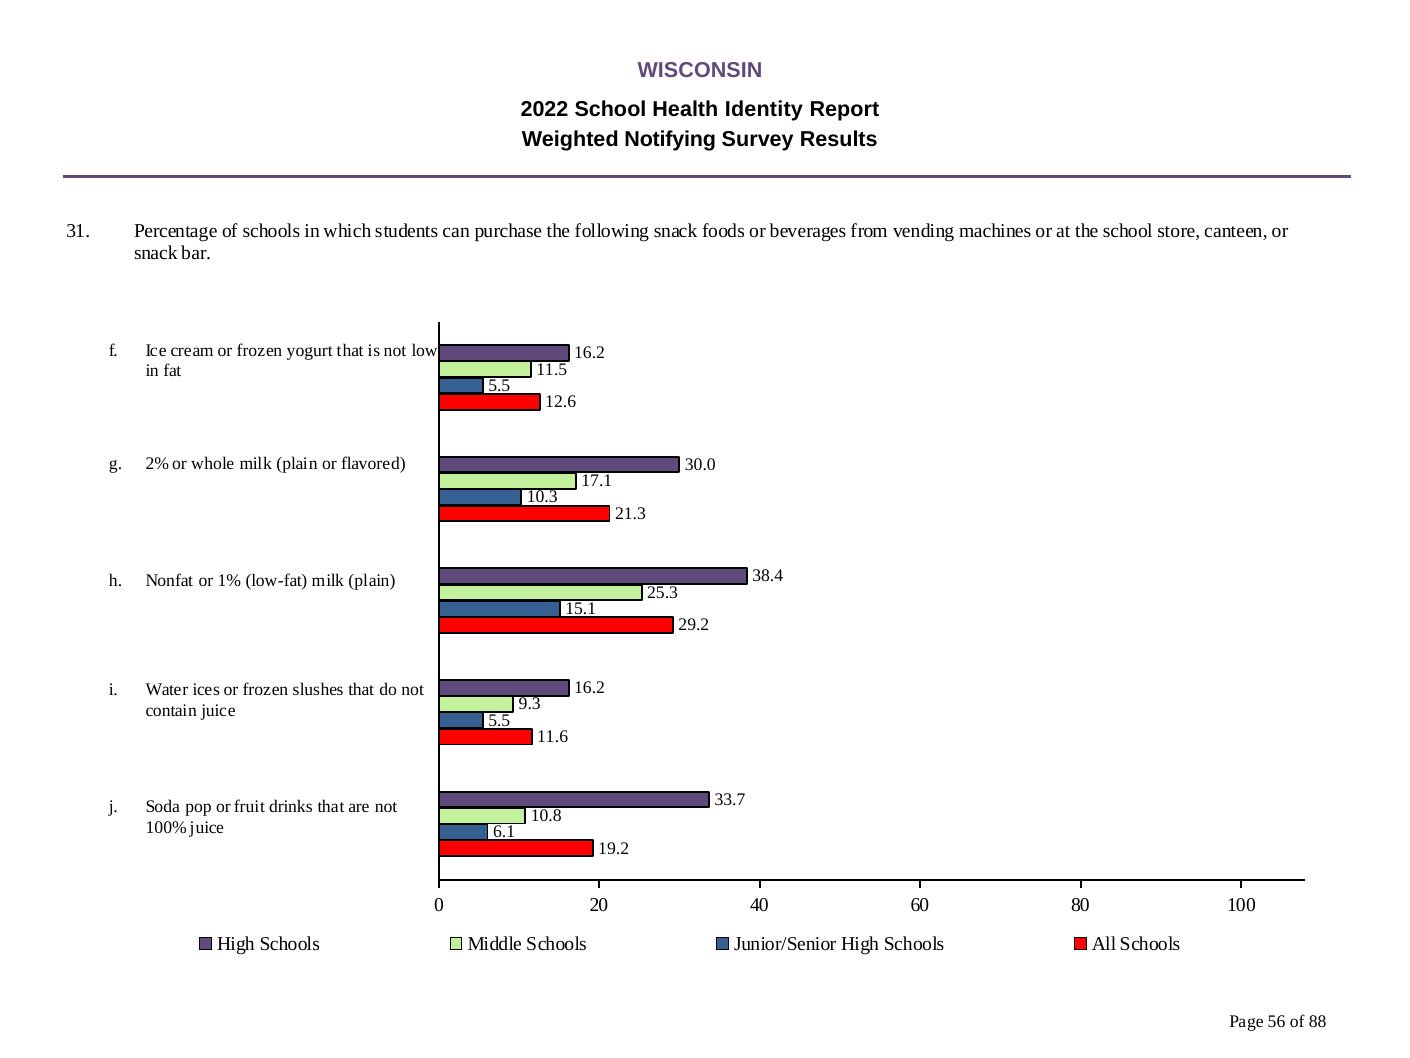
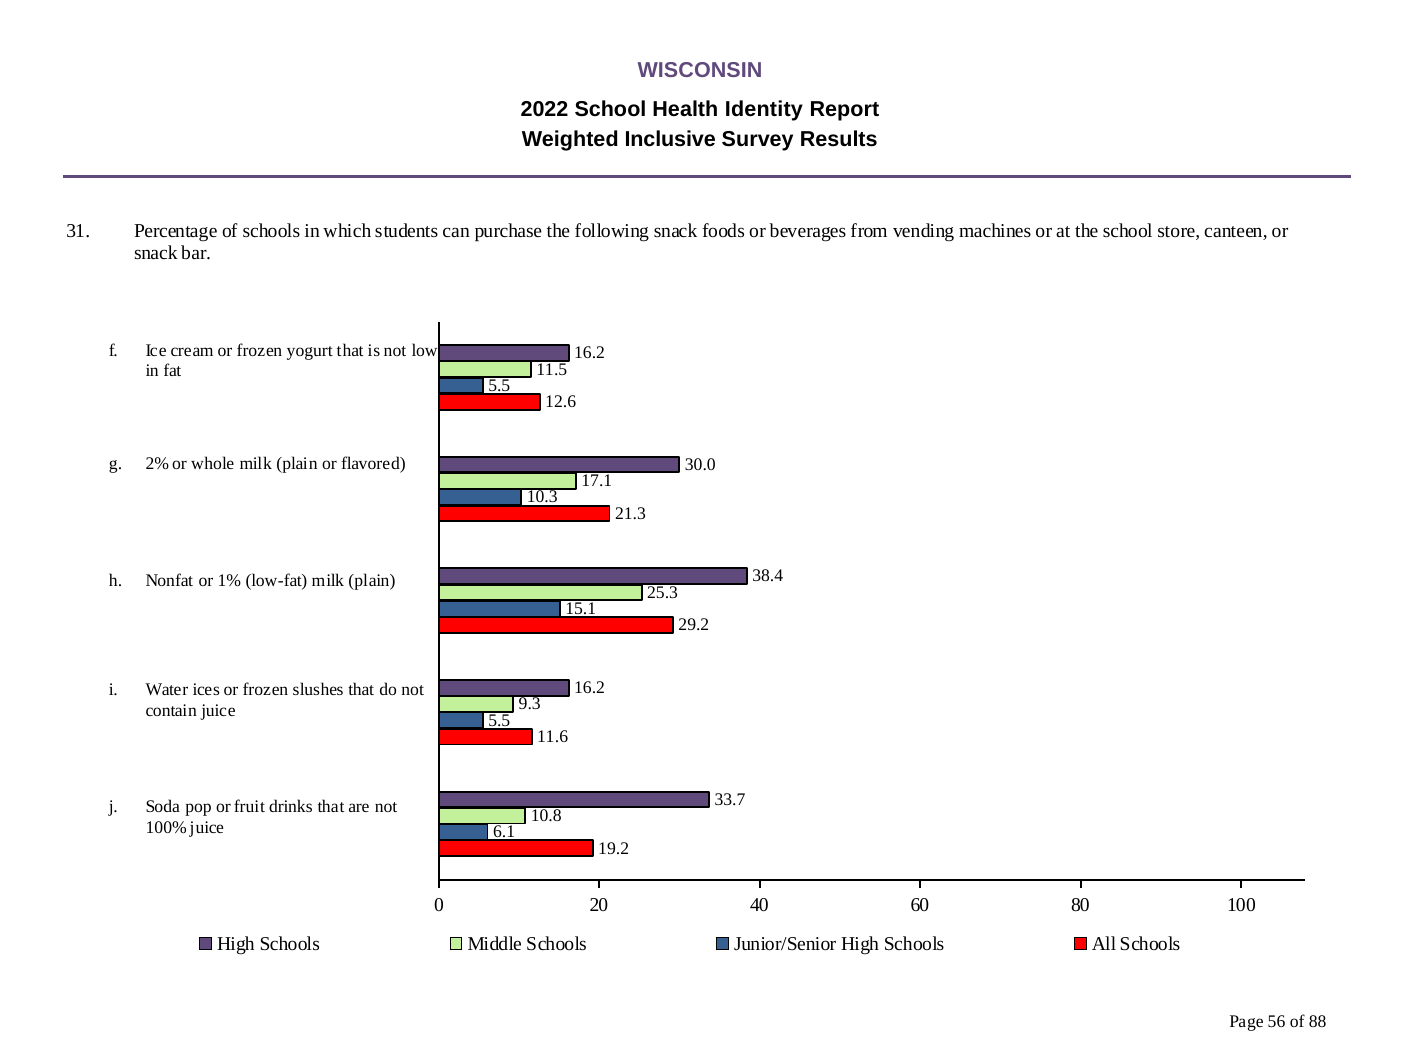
Notifying: Notifying -> Inclusive
